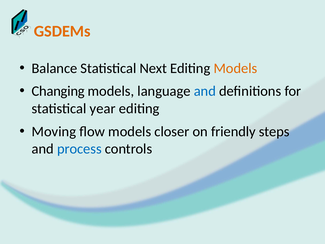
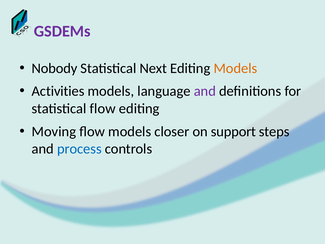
GSDEMs colour: orange -> purple
Balance: Balance -> Nobody
Changing: Changing -> Activities
and at (205, 91) colour: blue -> purple
statistical year: year -> flow
friendly: friendly -> support
